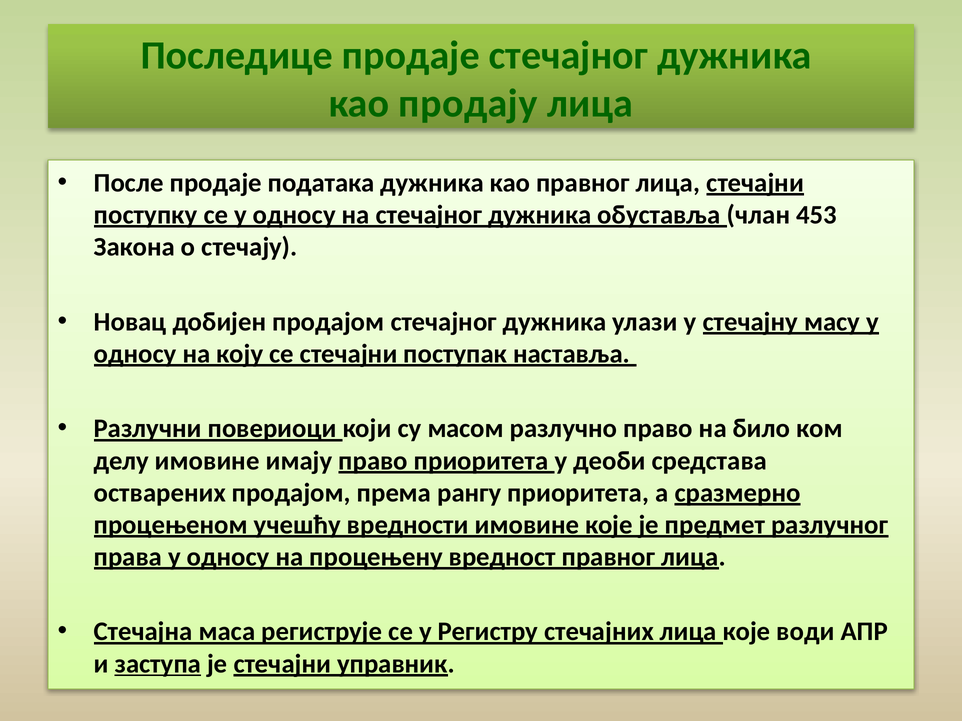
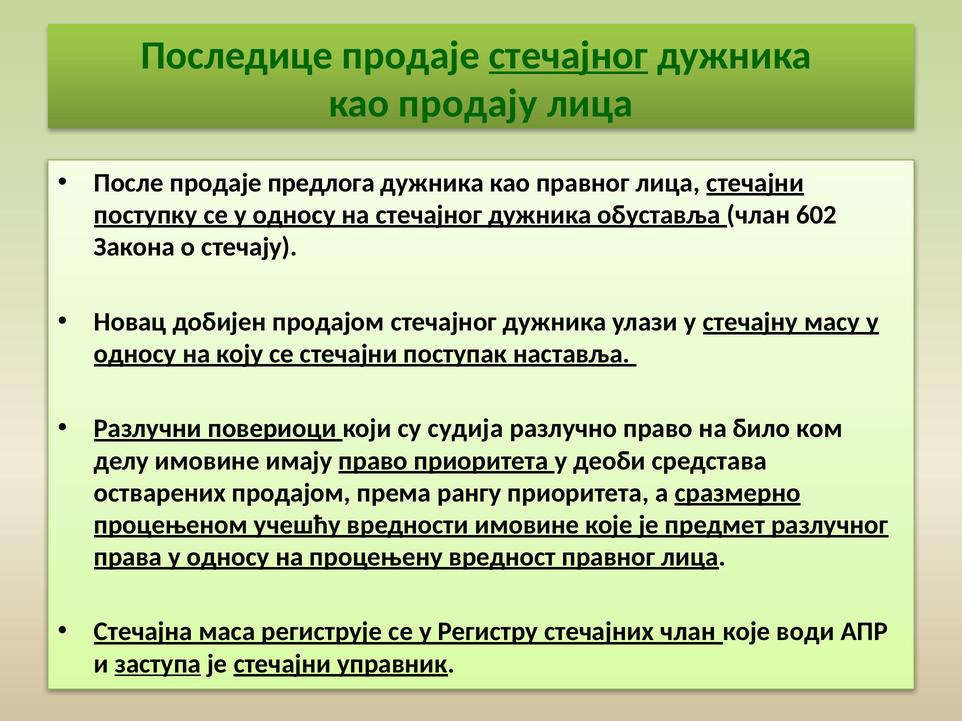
стечајног at (568, 56) underline: none -> present
података: података -> предлога
453: 453 -> 602
масом: масом -> судија
стечајних лица: лица -> члан
